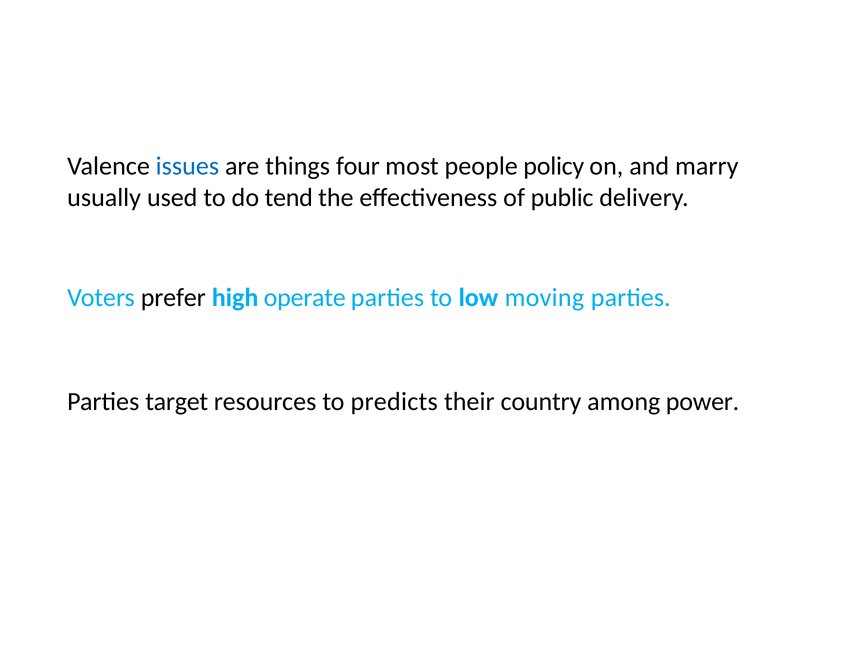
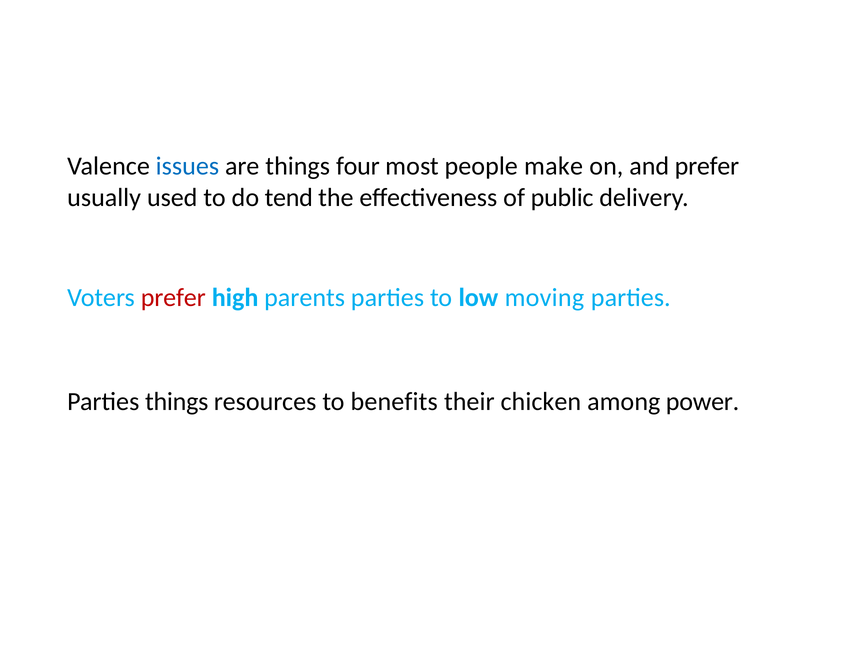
policy: policy -> make
and marry: marry -> prefer
prefer at (173, 298) colour: black -> red
operate: operate -> parents
Parties target: target -> things
predicts: predicts -> benefits
country: country -> chicken
